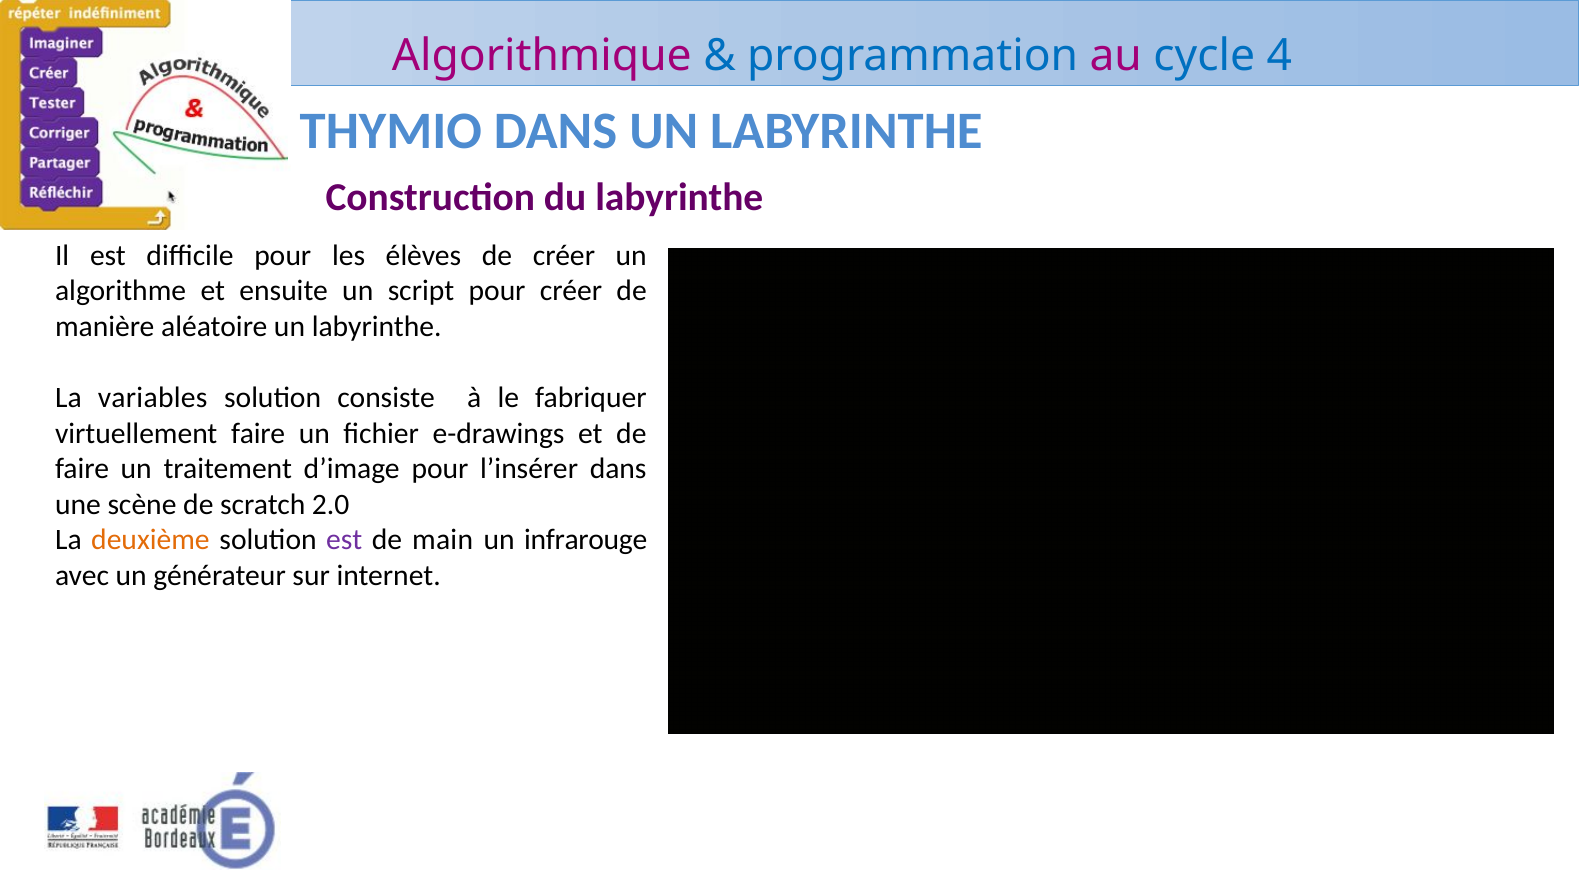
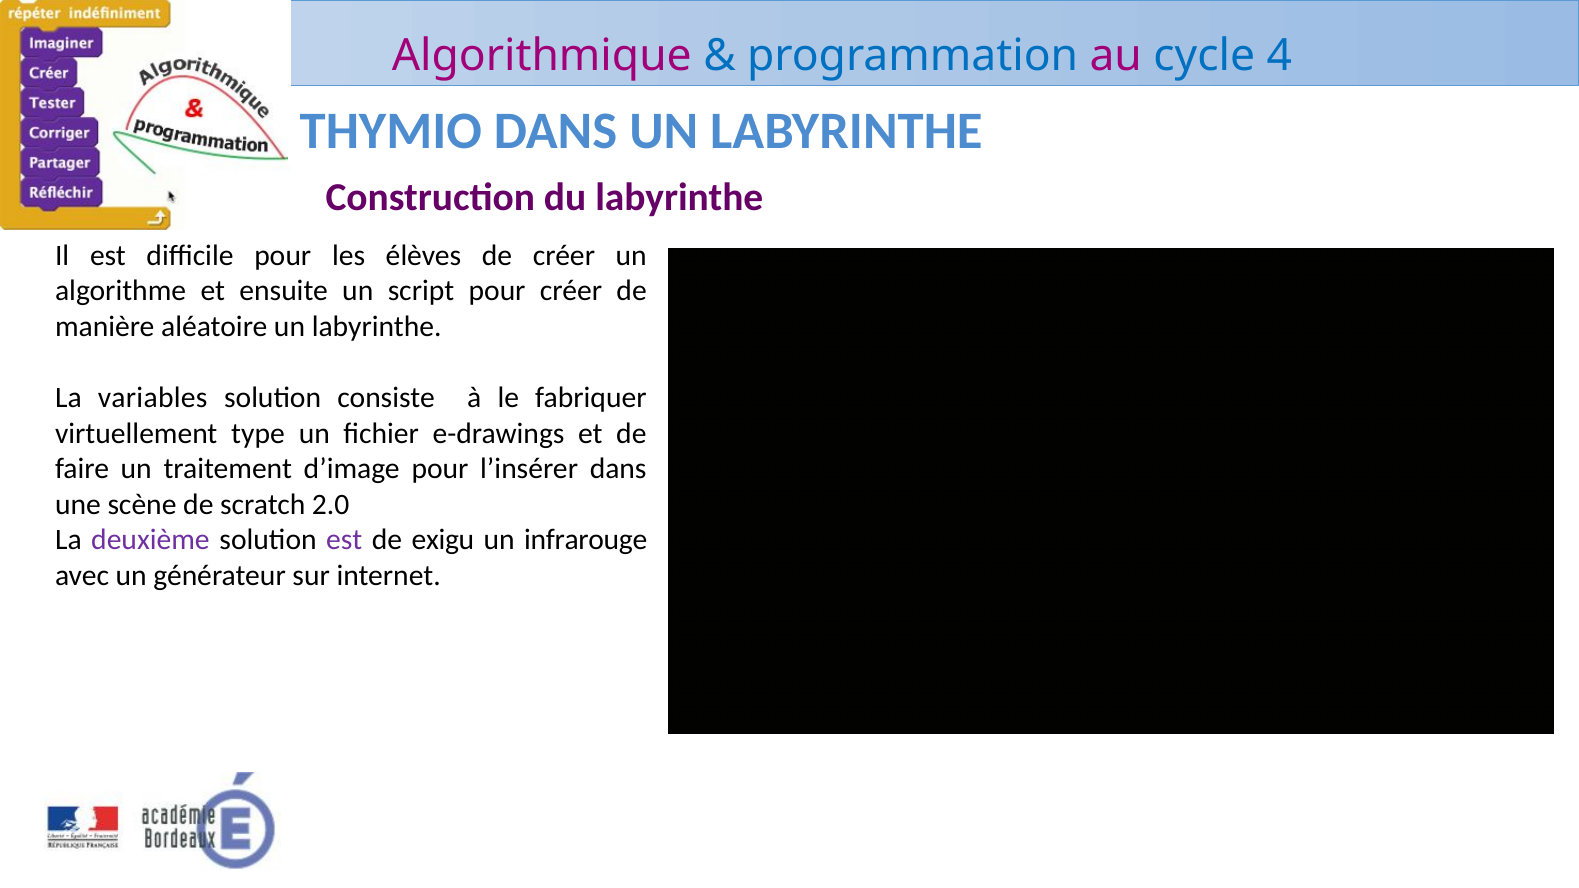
virtuellement faire: faire -> type
deuxième colour: orange -> purple
main: main -> exigu
